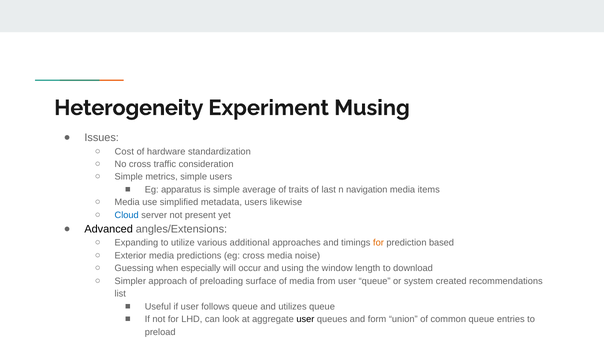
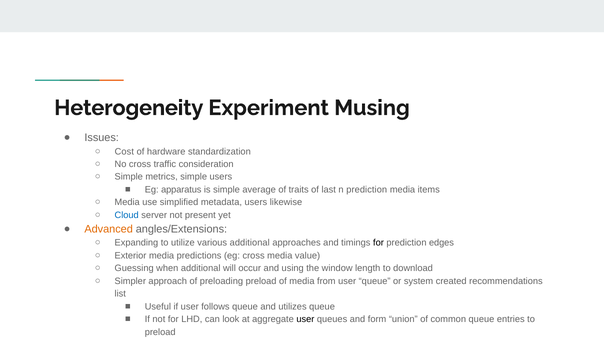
n navigation: navigation -> prediction
Advanced colour: black -> orange
for at (378, 243) colour: orange -> black
based: based -> edges
noise: noise -> value
when especially: especially -> additional
preloading surface: surface -> preload
